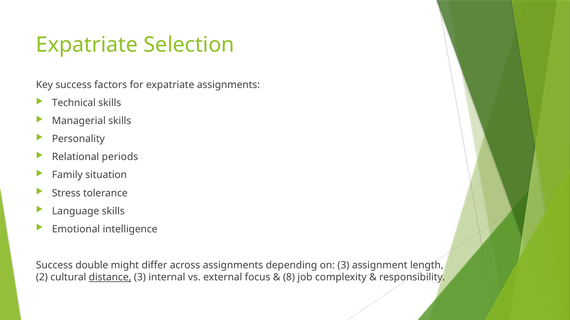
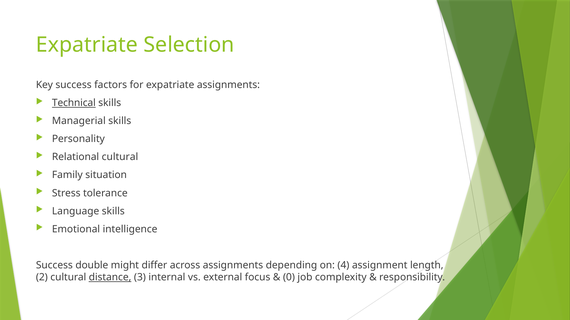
Technical underline: none -> present
Relational periods: periods -> cultural
on 3: 3 -> 4
8: 8 -> 0
